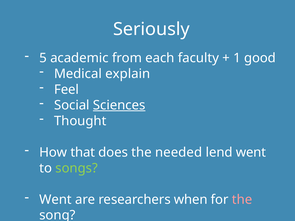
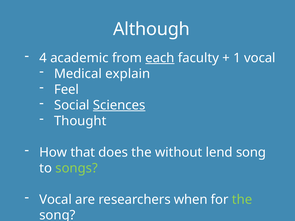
Seriously: Seriously -> Although
5: 5 -> 4
each underline: none -> present
1 good: good -> vocal
needed: needed -> without
lend went: went -> song
Went at (56, 200): Went -> Vocal
the at (242, 200) colour: pink -> light green
